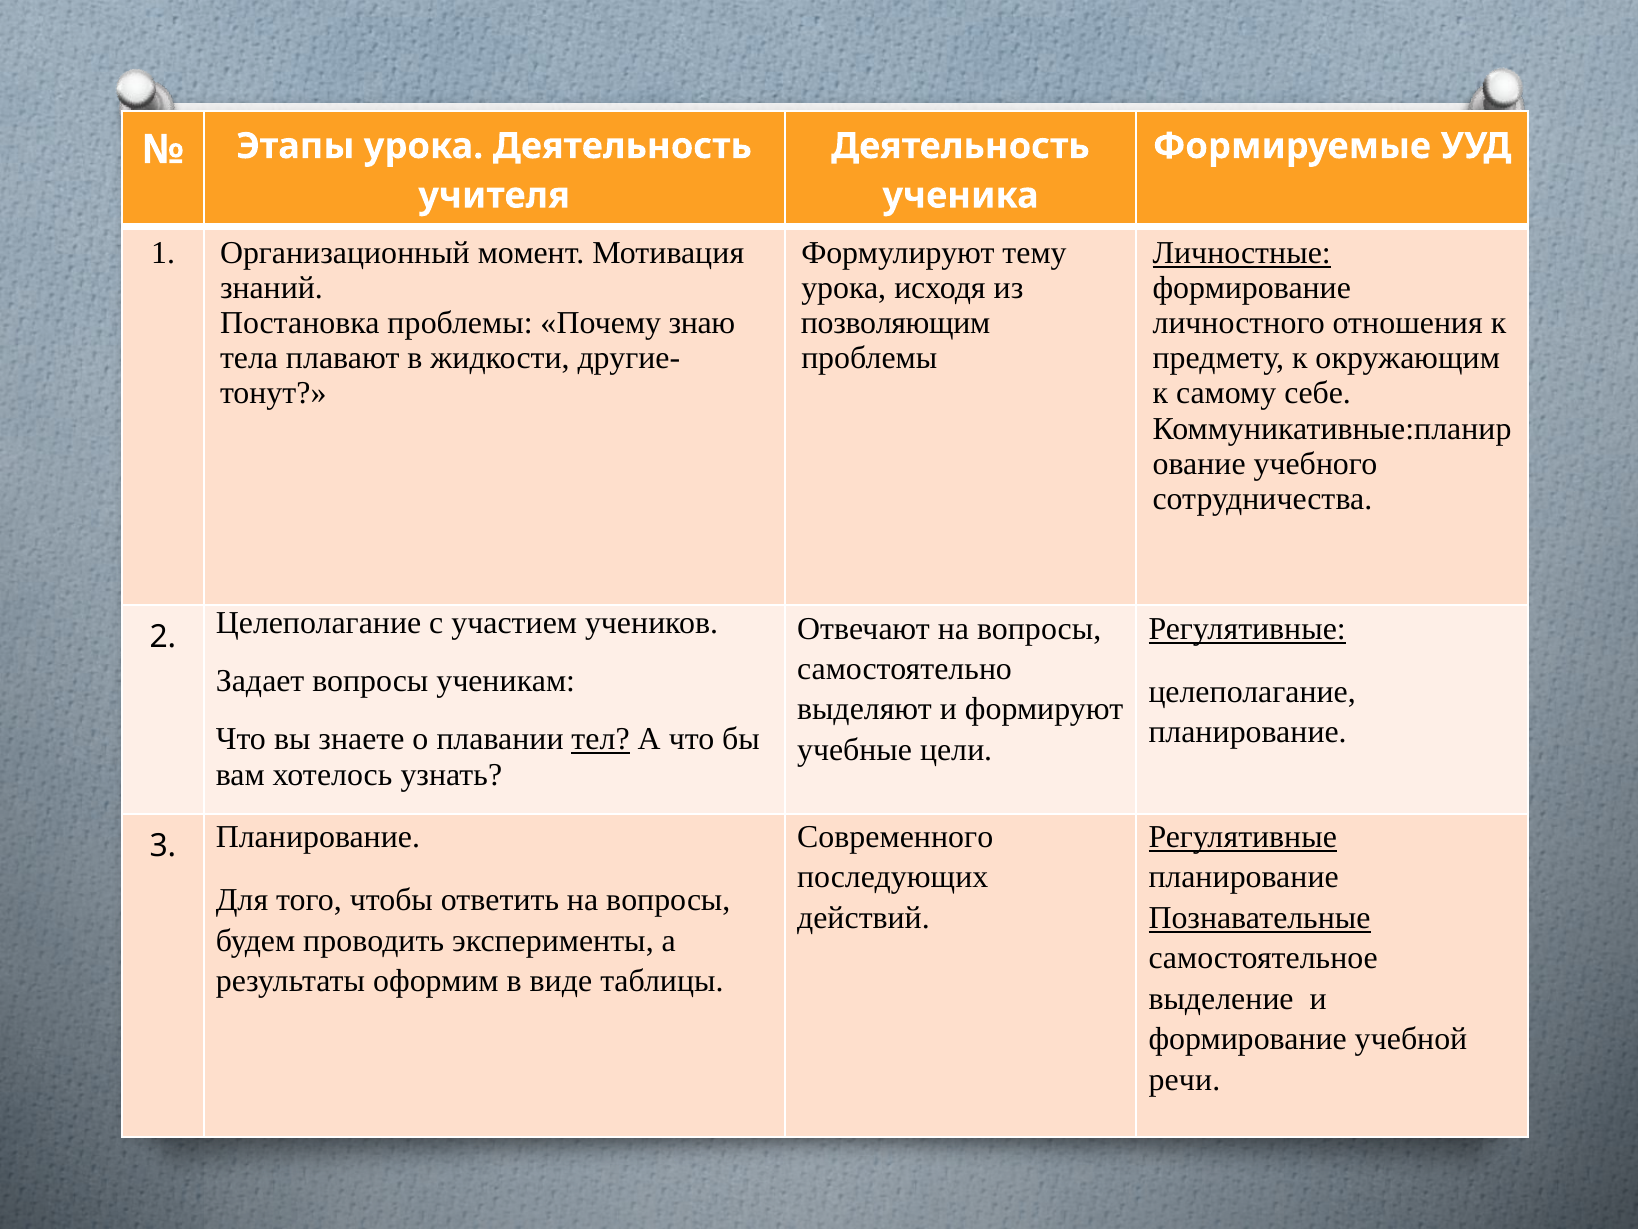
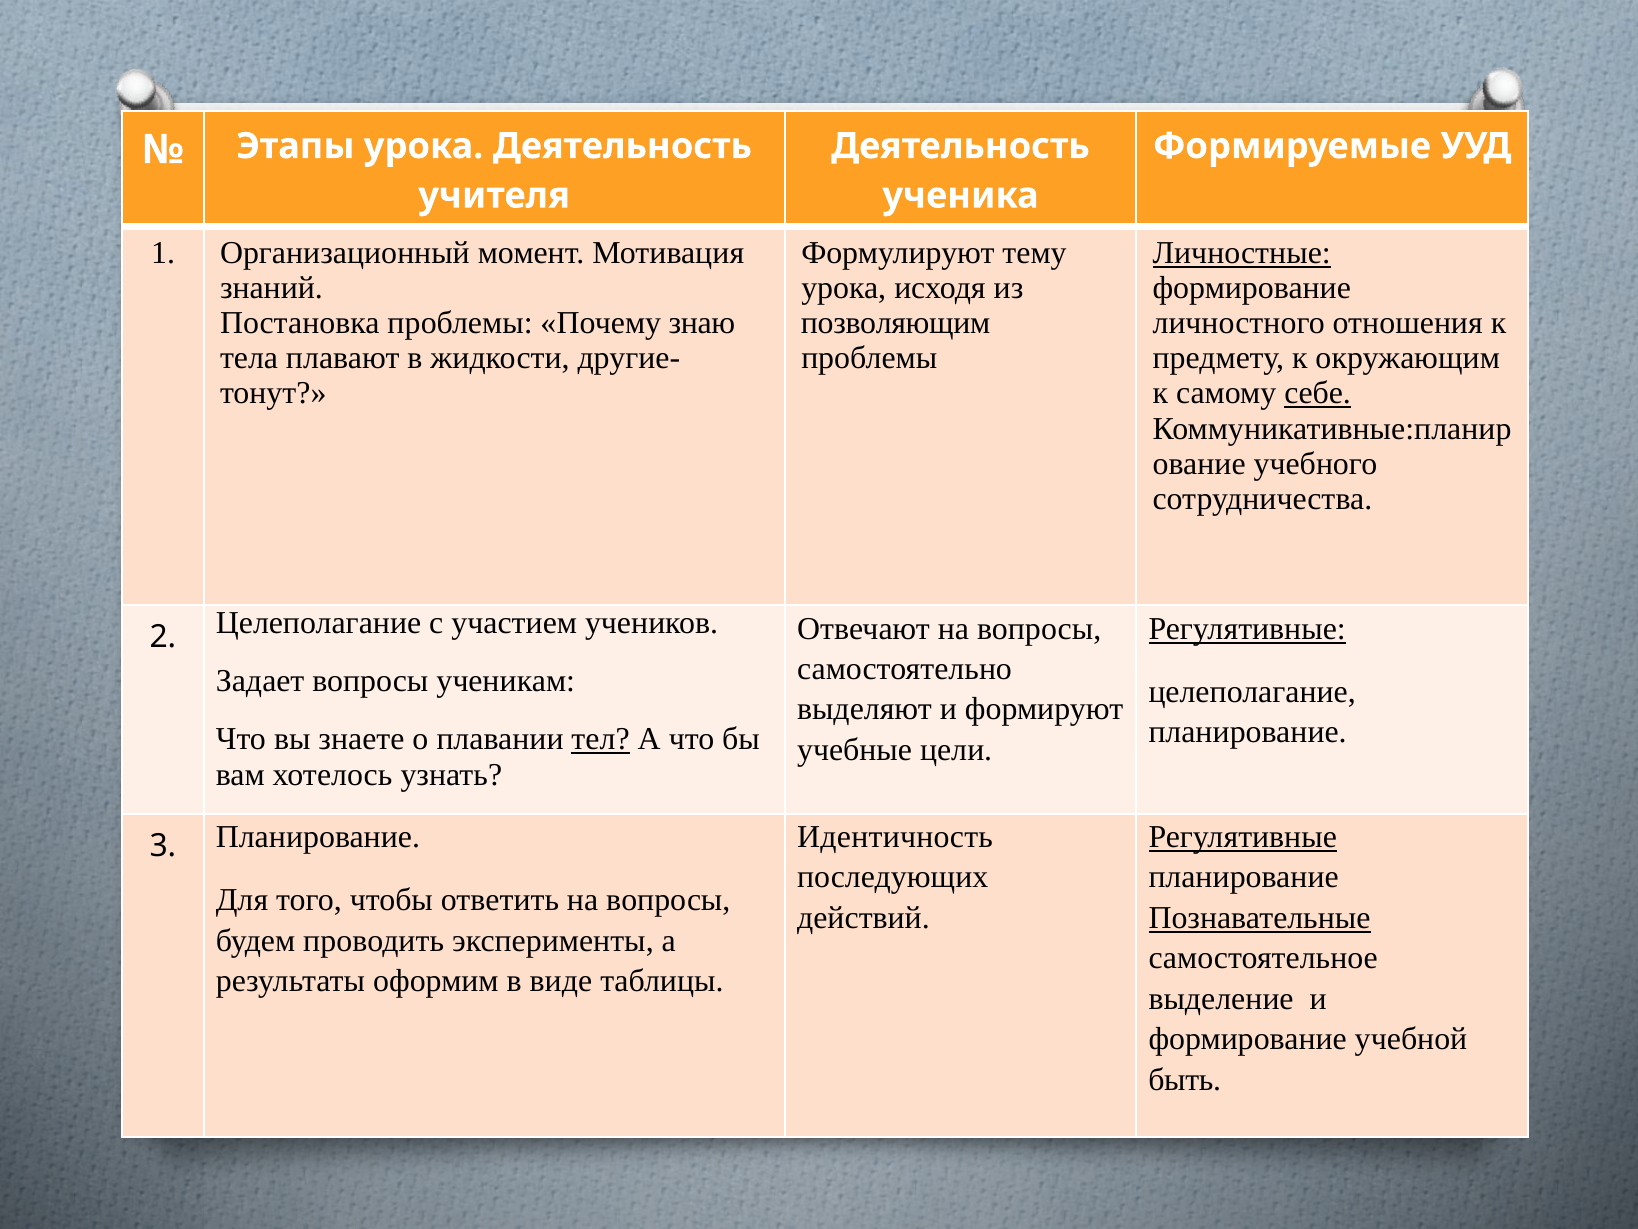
себе underline: none -> present
Современного: Современного -> Идентичность
речи: речи -> быть
